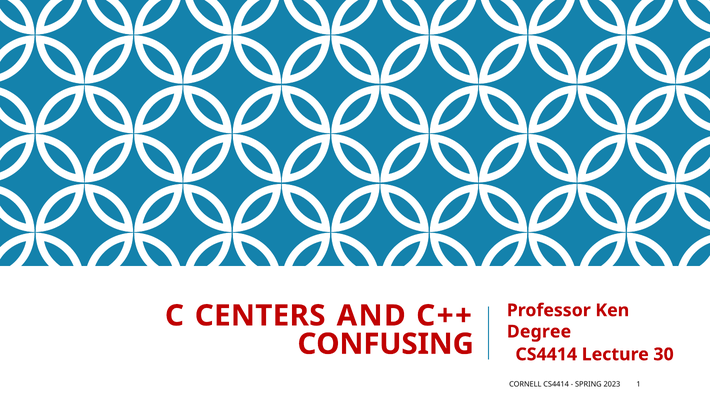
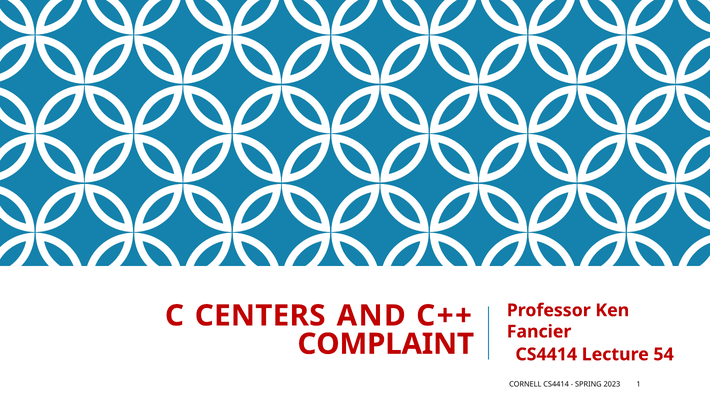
Degree: Degree -> Fancier
CONFUSING: CONFUSING -> COMPLAINT
30: 30 -> 54
